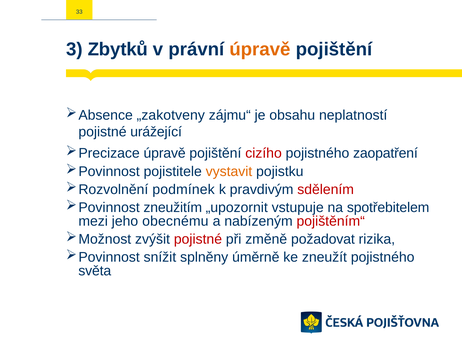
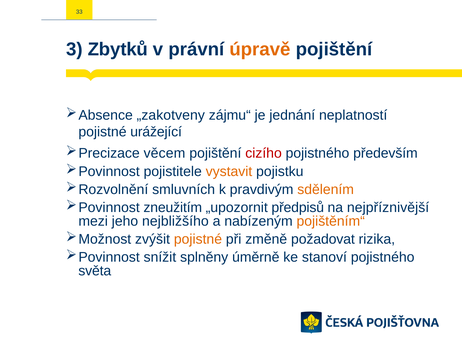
obsahu: obsahu -> jednání
úpravě at (165, 153): úpravě -> věcem
zaopatření: zaopatření -> především
podmínek: podmínek -> smluvních
sdělením colour: red -> orange
vstupuje: vstupuje -> předpisů
spotřebitelem: spotřebitelem -> nejpříznivější
obecnému: obecnému -> nejbližšího
pojištěním“ colour: red -> orange
pojistné at (198, 239) colour: red -> orange
zneužít: zneužít -> stanoví
